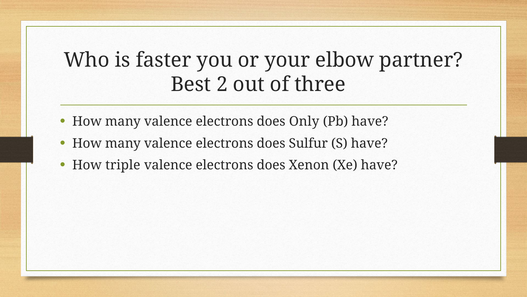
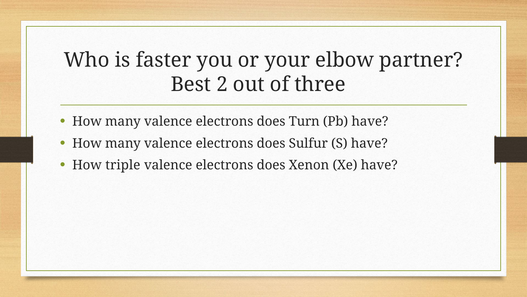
Only: Only -> Turn
